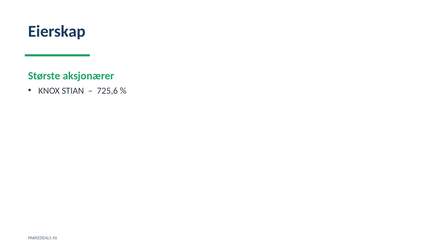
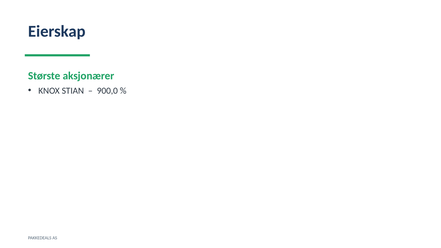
725,6: 725,6 -> 900,0
